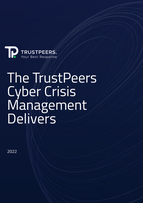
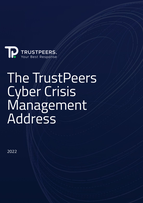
Delivers: Delivers -> Address
